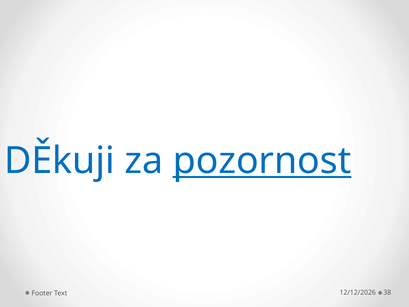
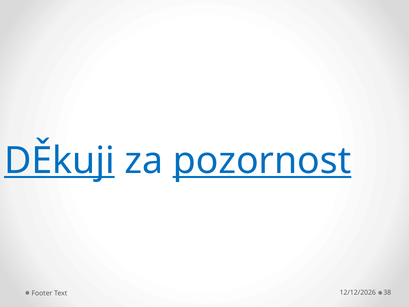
DĚkuji underline: none -> present
